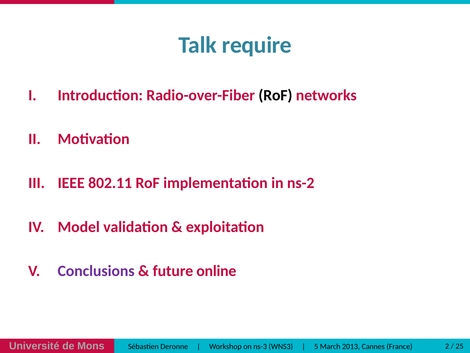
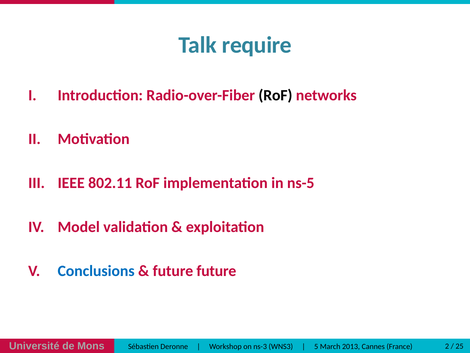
ns-2: ns-2 -> ns-5
Conclusions colour: purple -> blue
future online: online -> future
